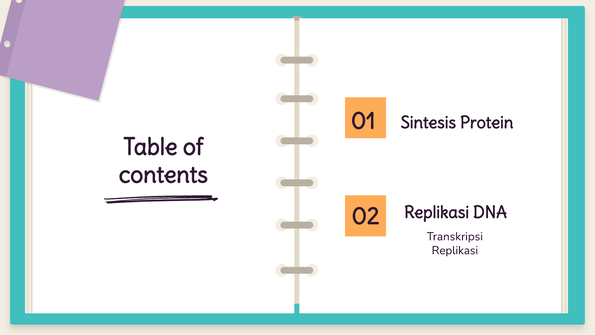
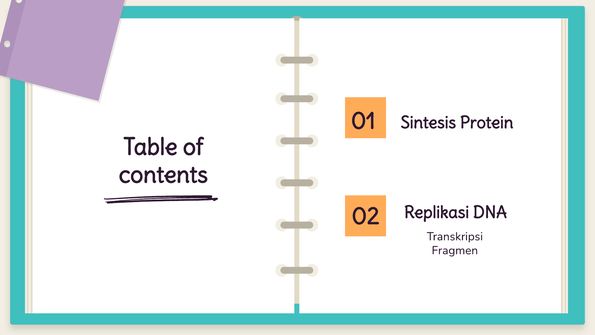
Replikasi at (455, 250): Replikasi -> Fragmen
